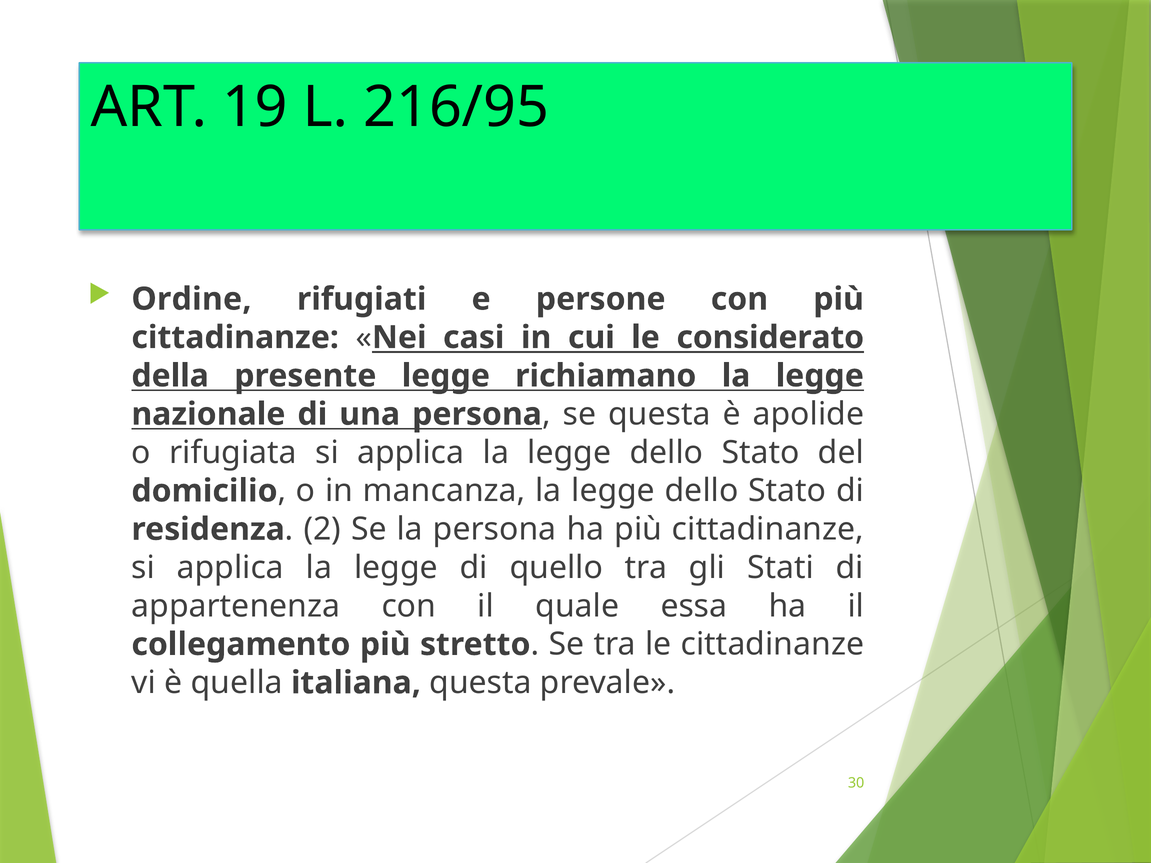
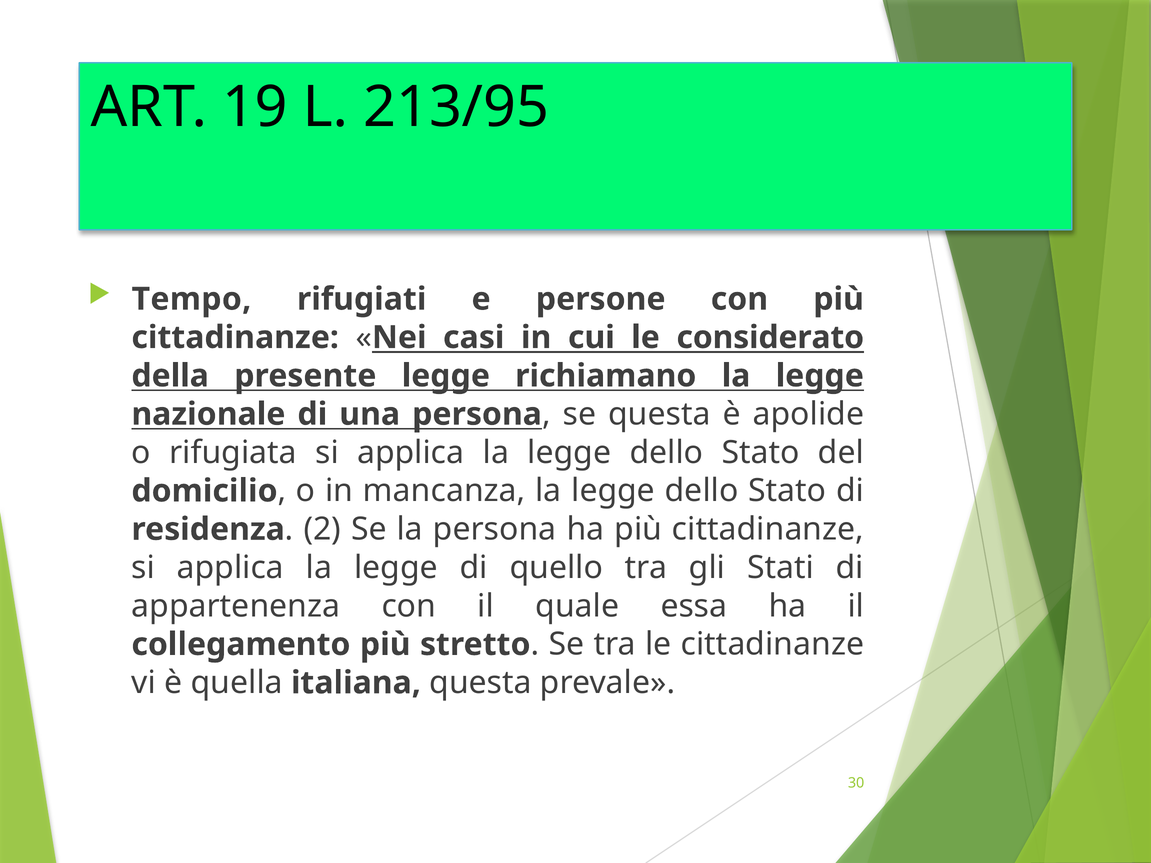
216/95: 216/95 -> 213/95
Ordine: Ordine -> Tempo
